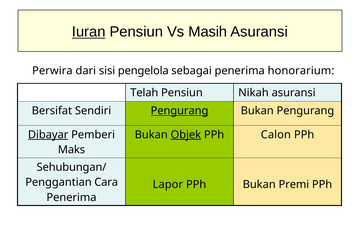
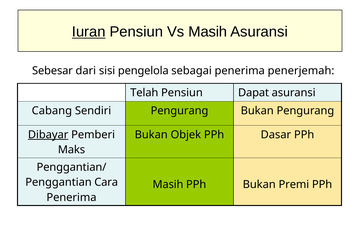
Perwira: Perwira -> Sebesar
honorarium: honorarium -> penerjemah
Nikah: Nikah -> Dapat
Bersifat: Bersifat -> Cabang
Pengurang at (179, 111) underline: present -> none
Objek underline: present -> none
Calon: Calon -> Dasar
Sehubungan/: Sehubungan/ -> Penggantian/
Lapor at (168, 185): Lapor -> Masih
